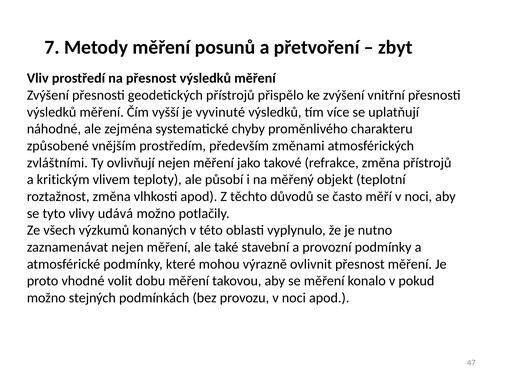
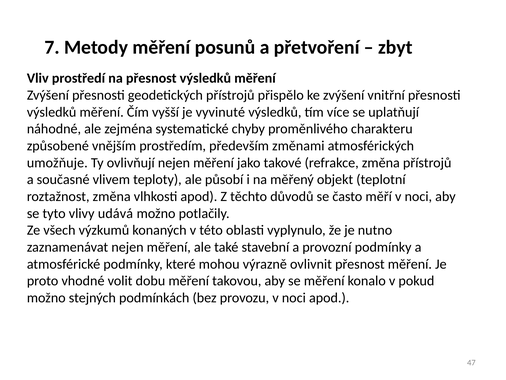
zvláštními: zvláštními -> umožňuje
kritickým: kritickým -> současné
